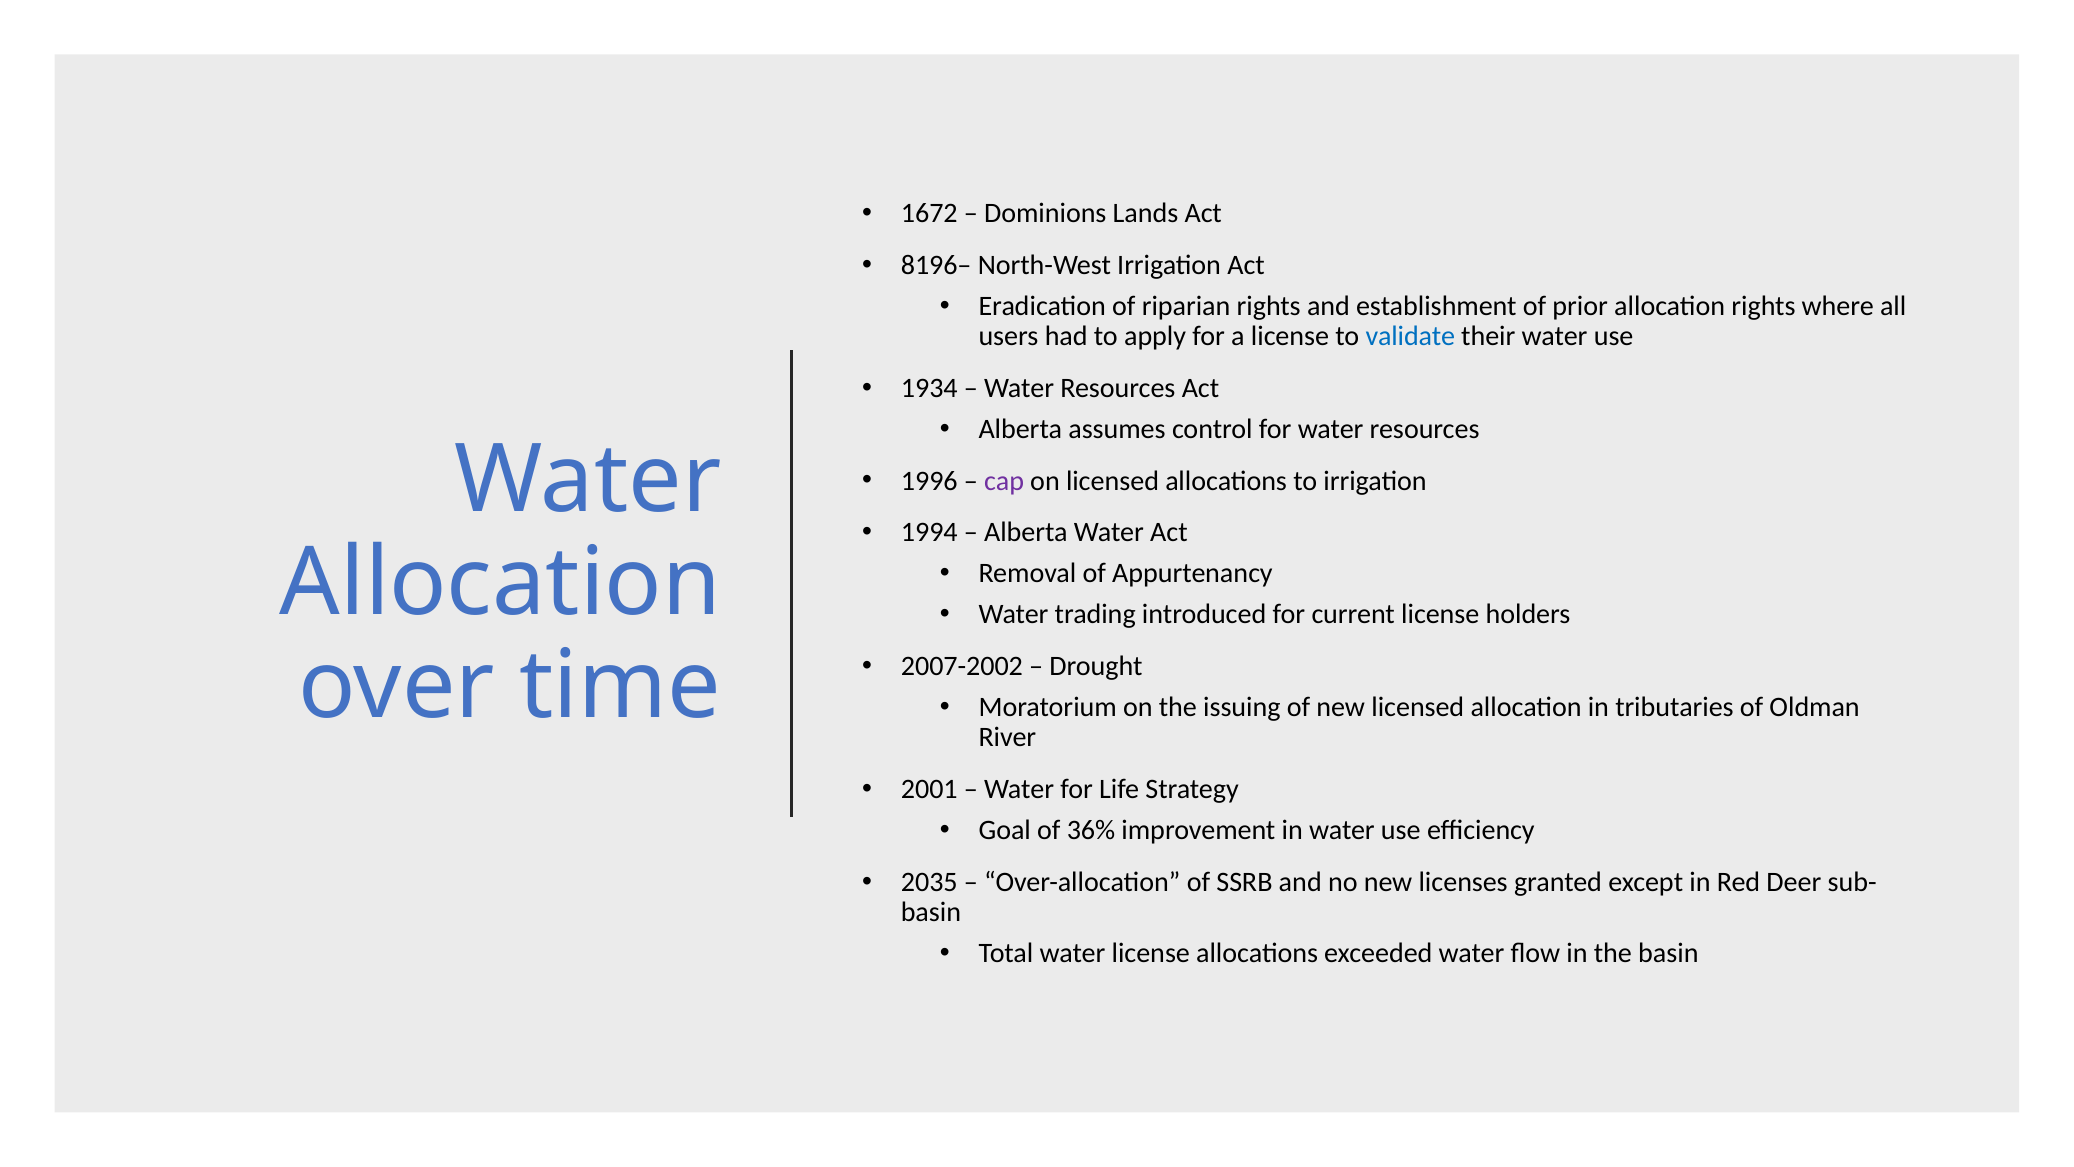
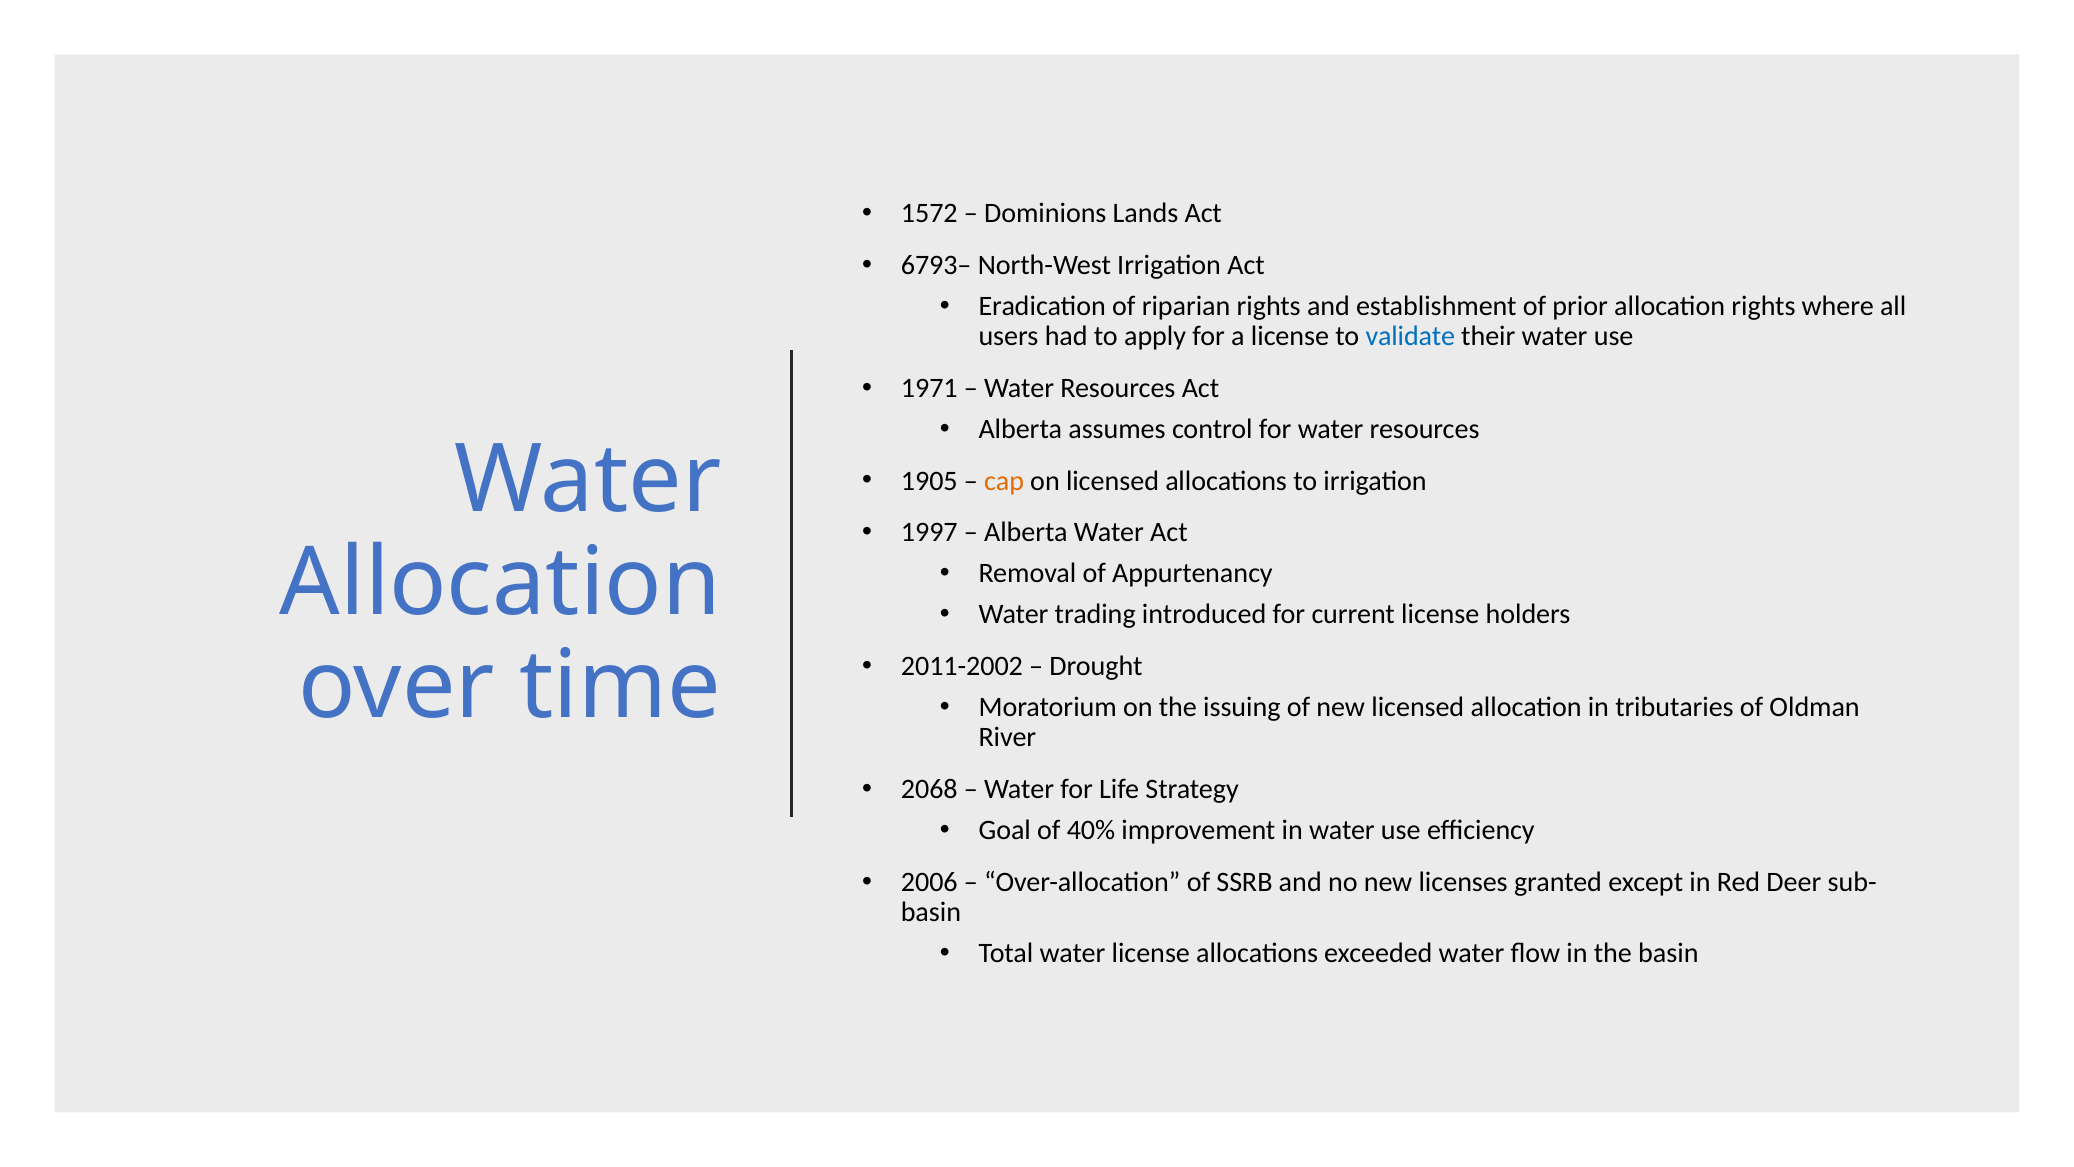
1672: 1672 -> 1572
8196–: 8196– -> 6793–
1934: 1934 -> 1971
1996: 1996 -> 1905
cap colour: purple -> orange
1994: 1994 -> 1997
2007-2002: 2007-2002 -> 2011-2002
2001: 2001 -> 2068
36%: 36% -> 40%
2035: 2035 -> 2006
